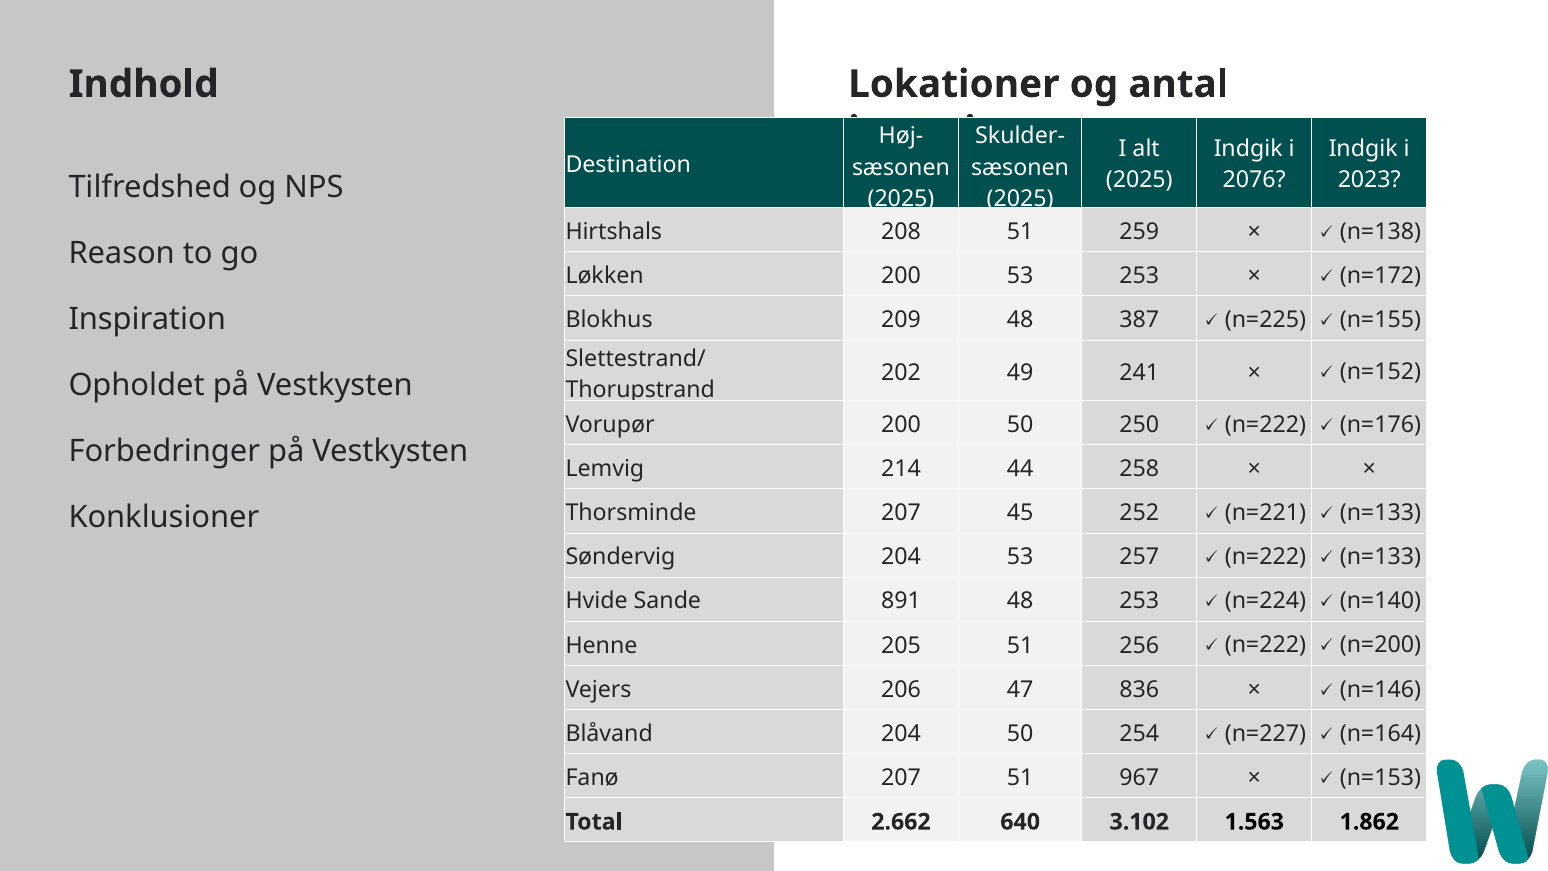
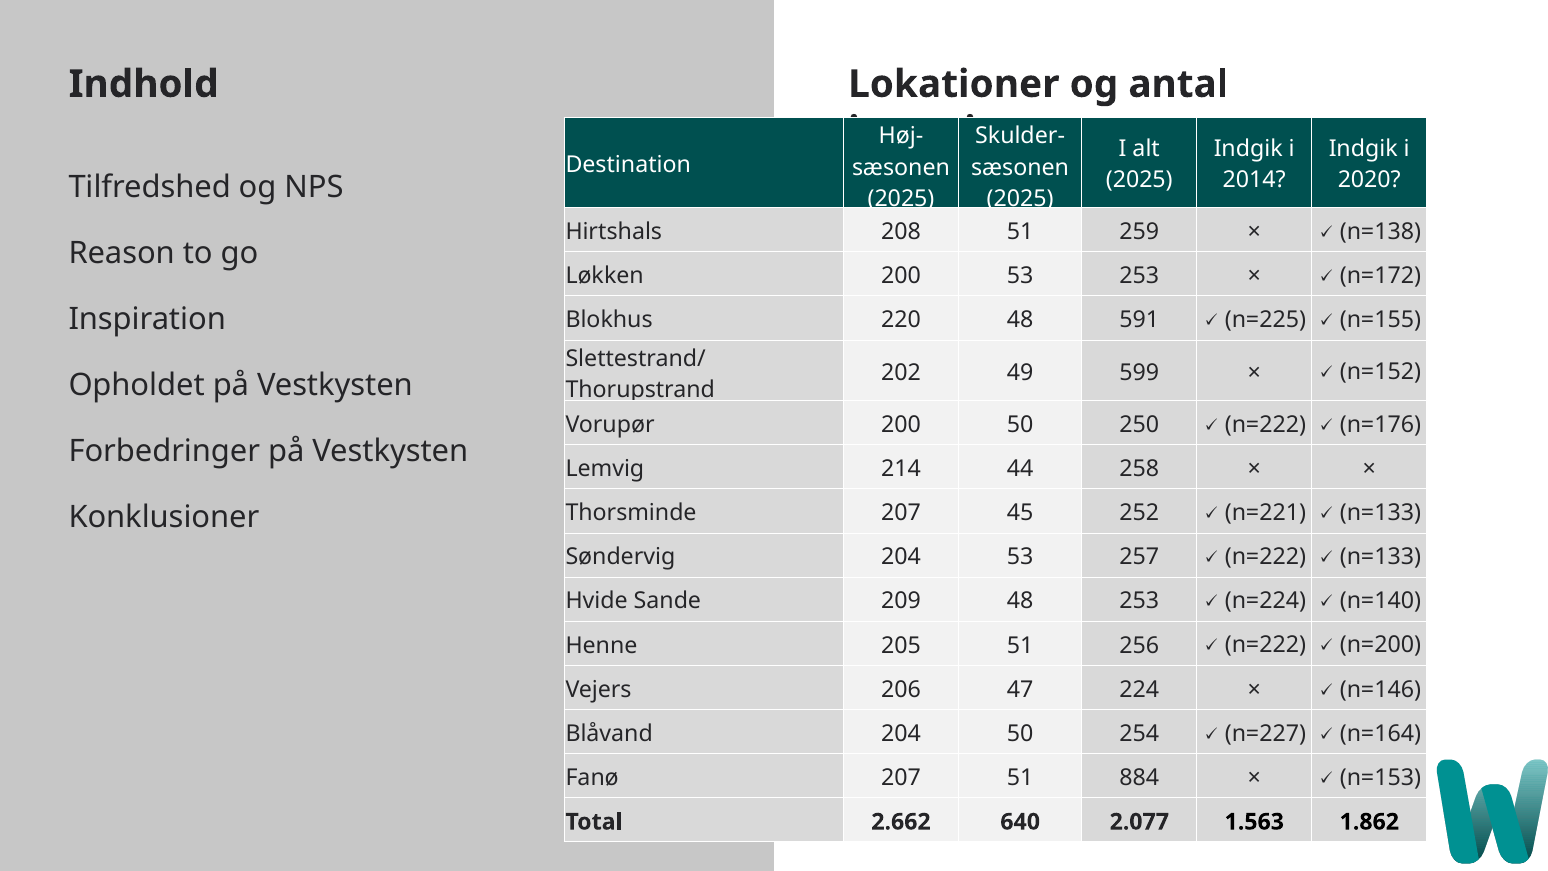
2076: 2076 -> 2014
2023: 2023 -> 2020
209: 209 -> 220
387: 387 -> 591
241: 241 -> 599
891: 891 -> 209
836: 836 -> 224
967: 967 -> 884
3.102: 3.102 -> 2.077
